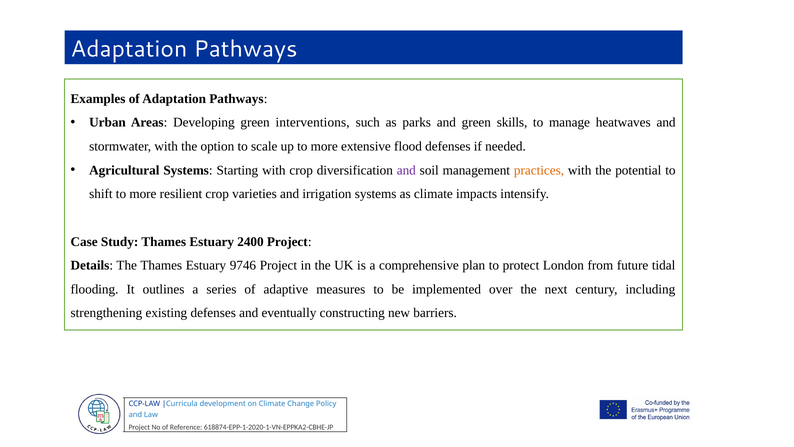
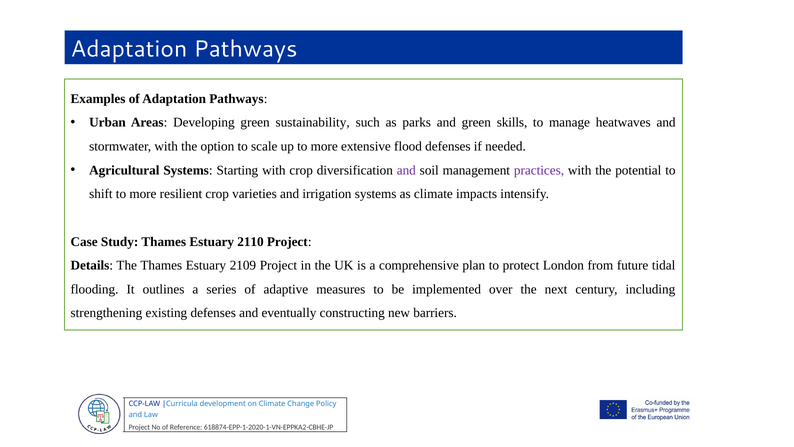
interventions: interventions -> sustainability
practices colour: orange -> purple
2400: 2400 -> 2110
9746: 9746 -> 2109
